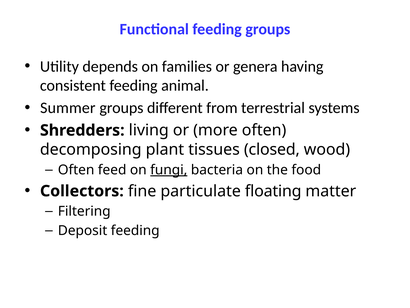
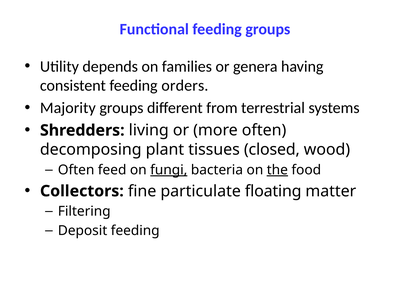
animal: animal -> orders
Summer: Summer -> Majority
the underline: none -> present
